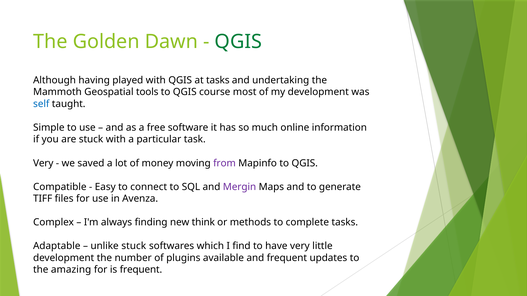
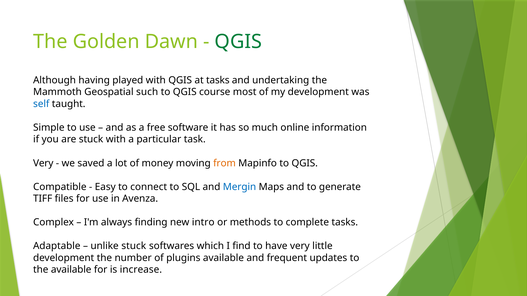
tools: tools -> such
from colour: purple -> orange
Mergin colour: purple -> blue
think: think -> intro
the amazing: amazing -> available
is frequent: frequent -> increase
